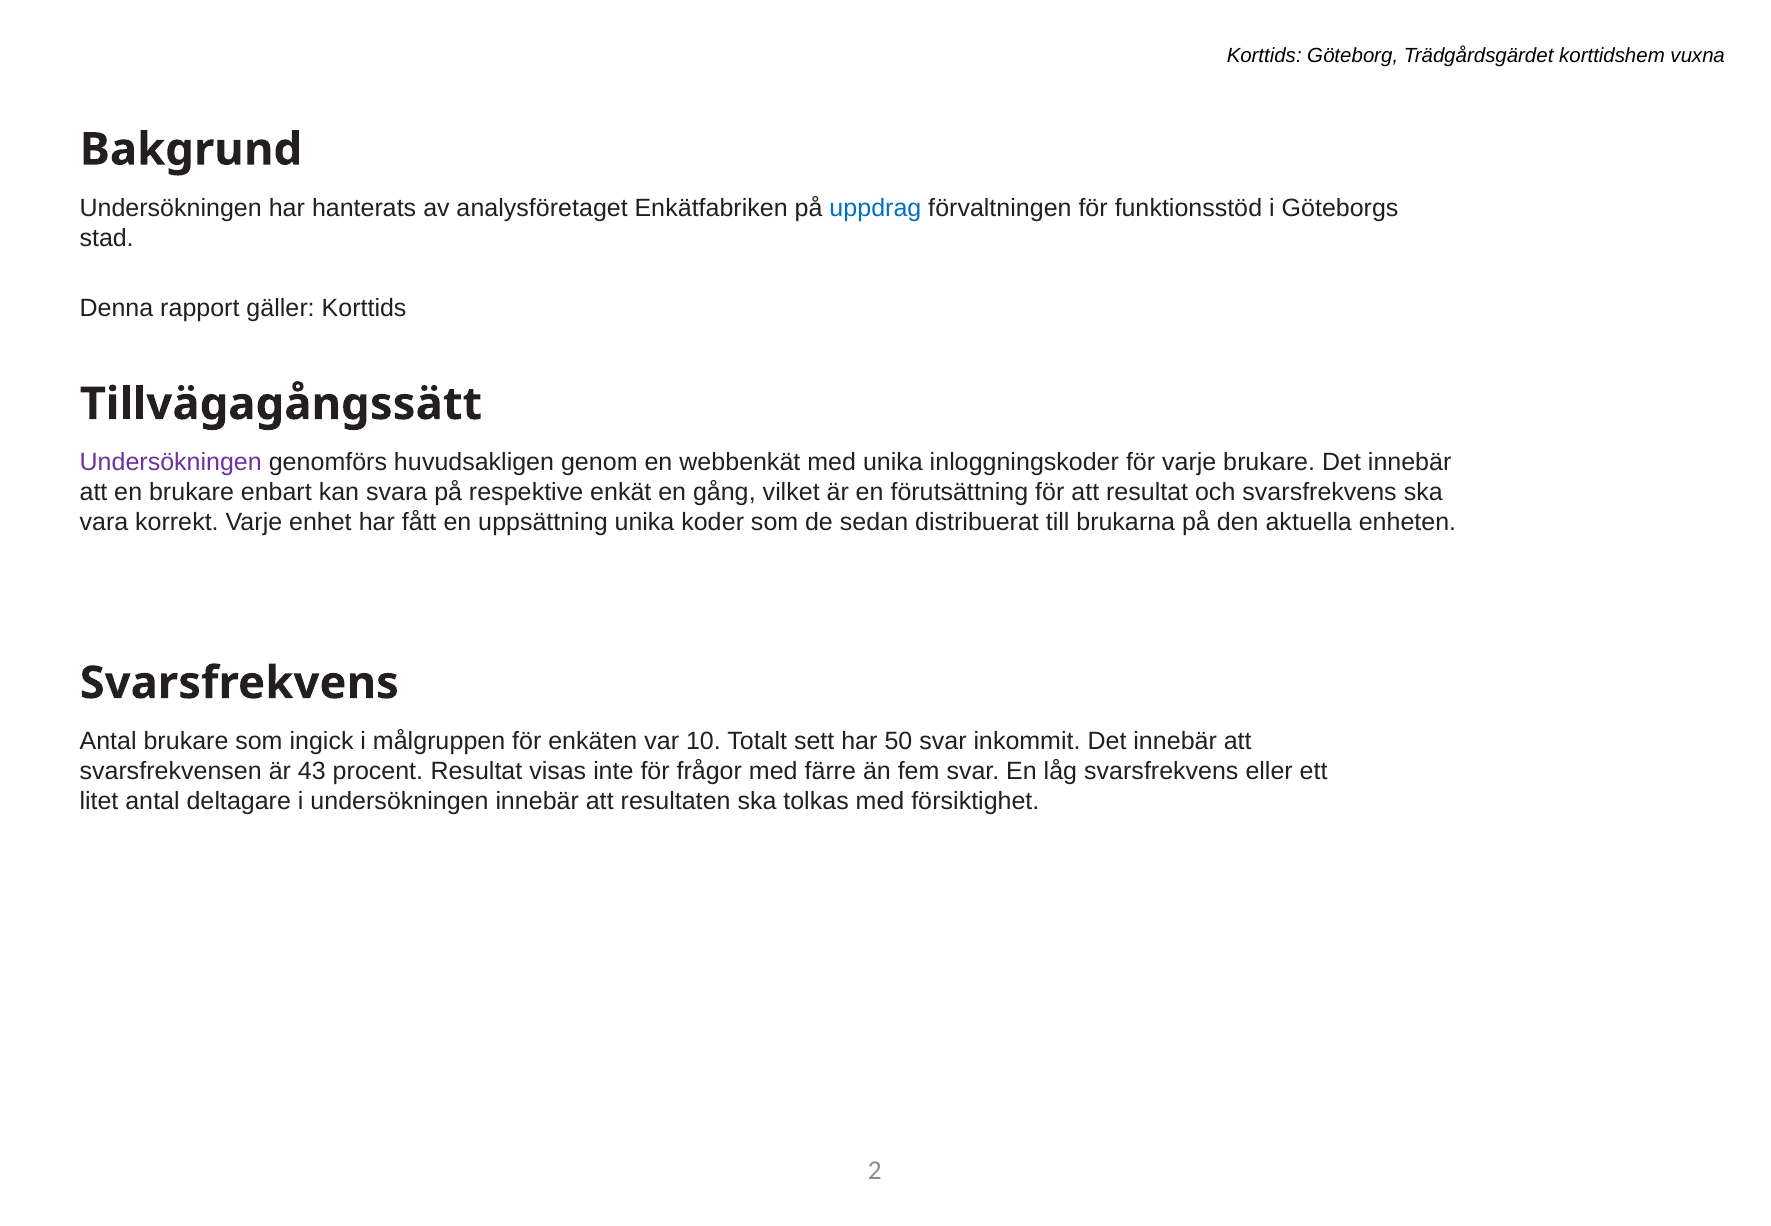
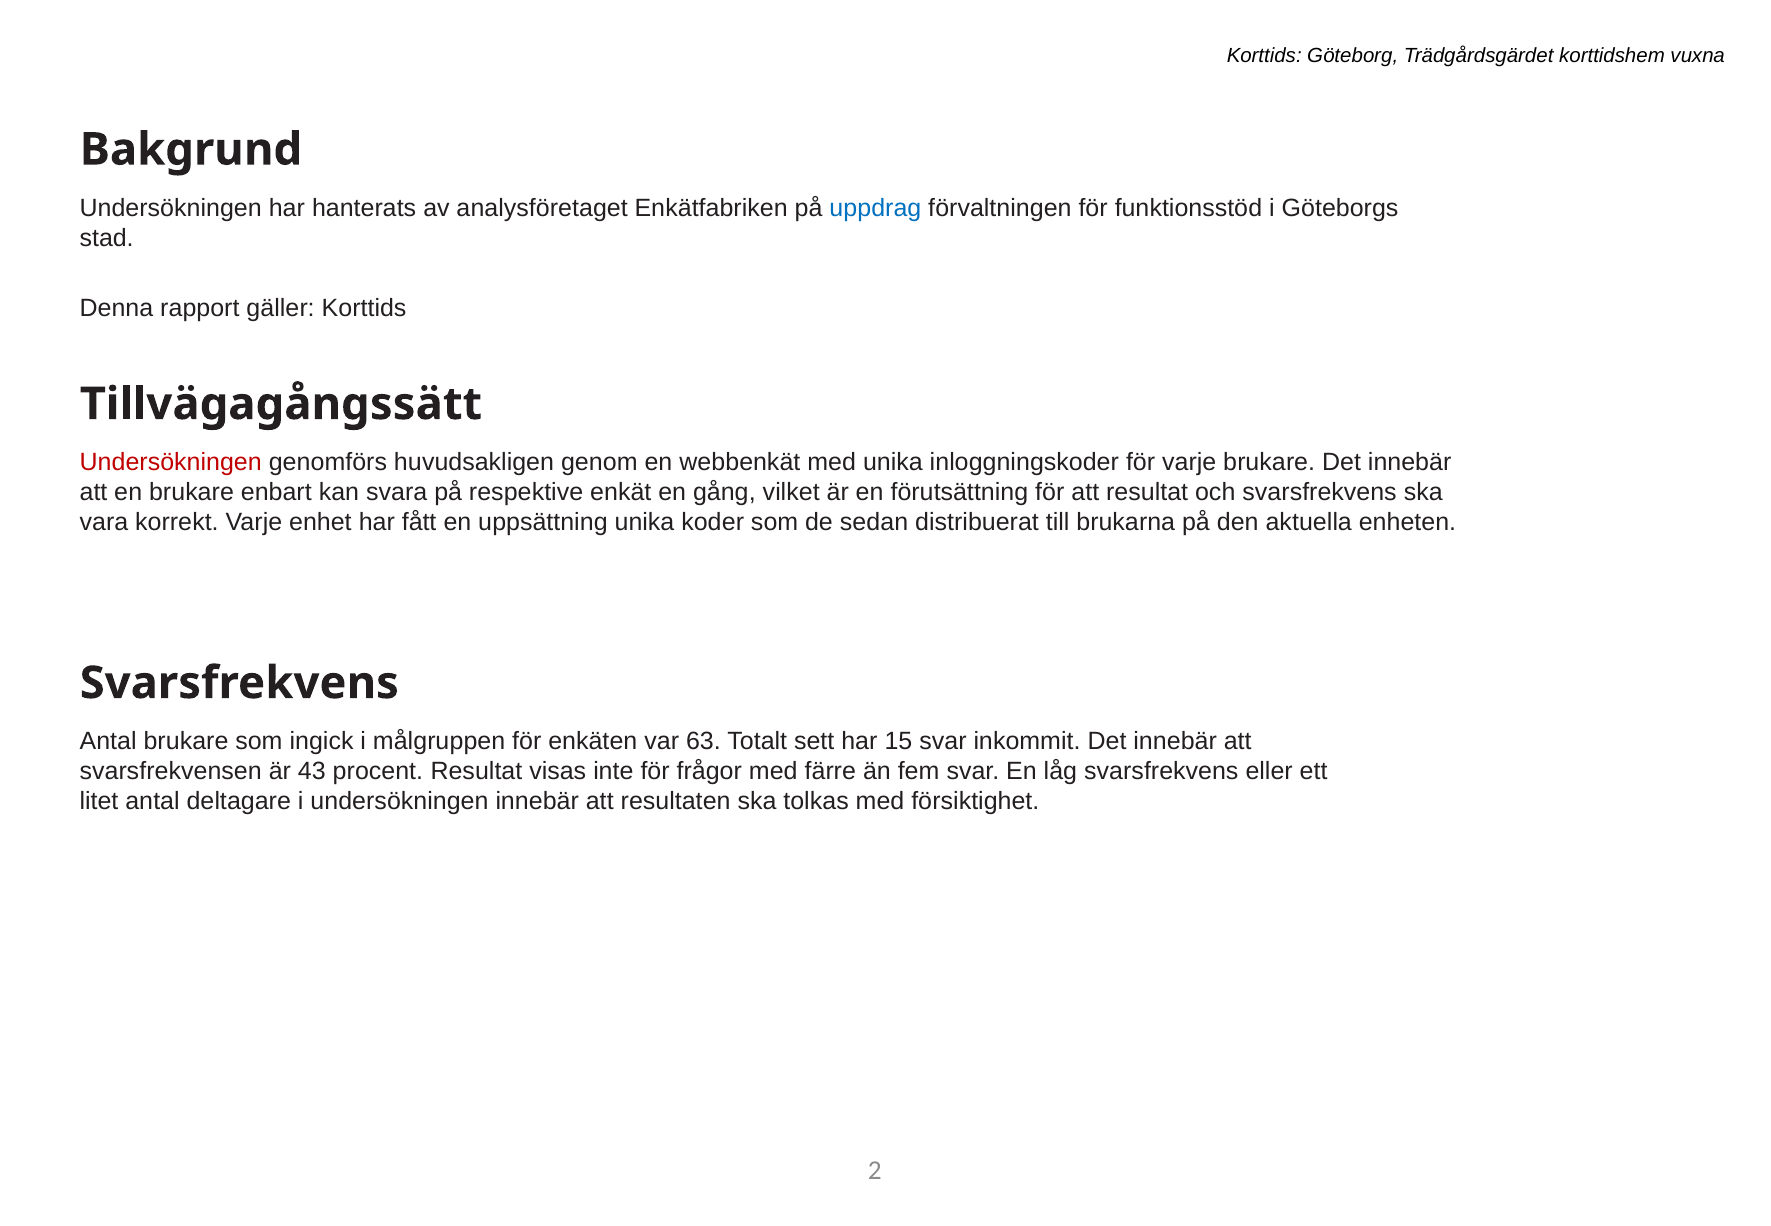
Undersökningen at (171, 462) colour: purple -> red
10: 10 -> 63
50: 50 -> 15
